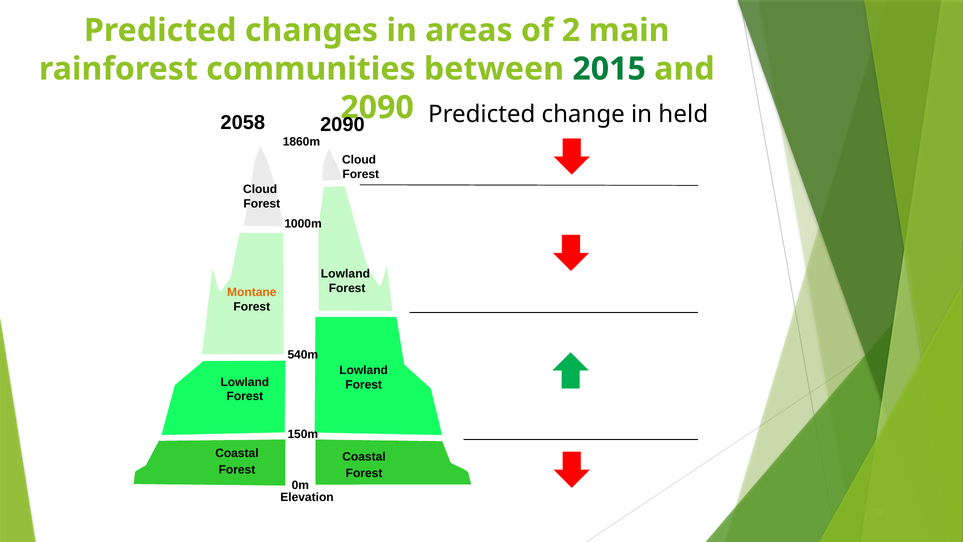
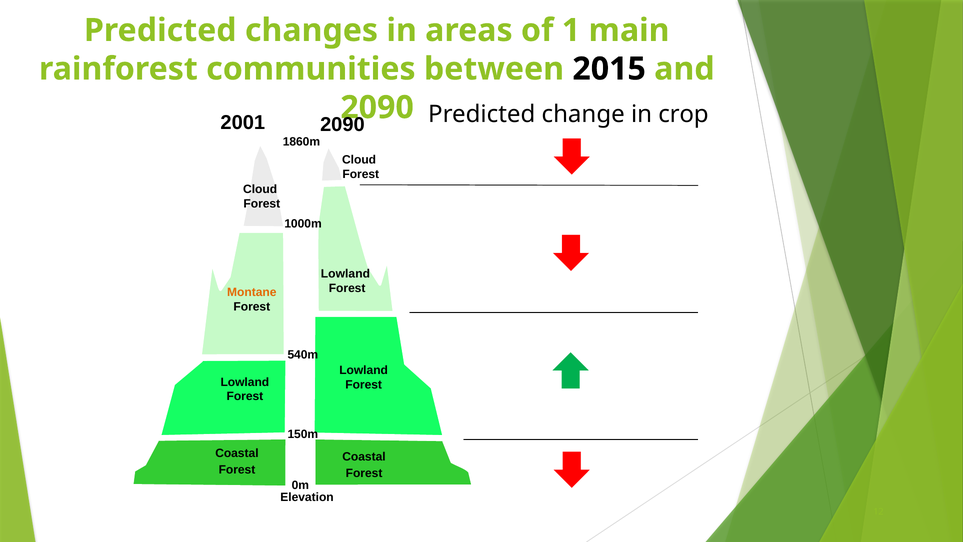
2: 2 -> 1
2015 colour: green -> black
2058: 2058 -> 2001
held: held -> crop
